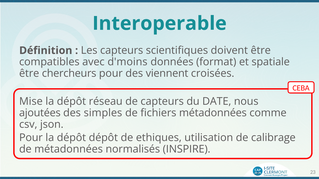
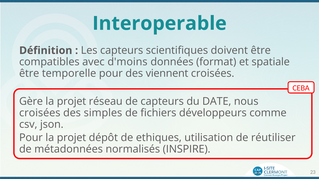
chercheurs: chercheurs -> temporelle
Mise: Mise -> Gère
dépôt at (71, 102): dépôt -> projet
ajoutées at (40, 113): ajoutées -> croisées
fichiers métadonnées: métadonnées -> développeurs
Pour la dépôt: dépôt -> projet
calibrage: calibrage -> réutiliser
